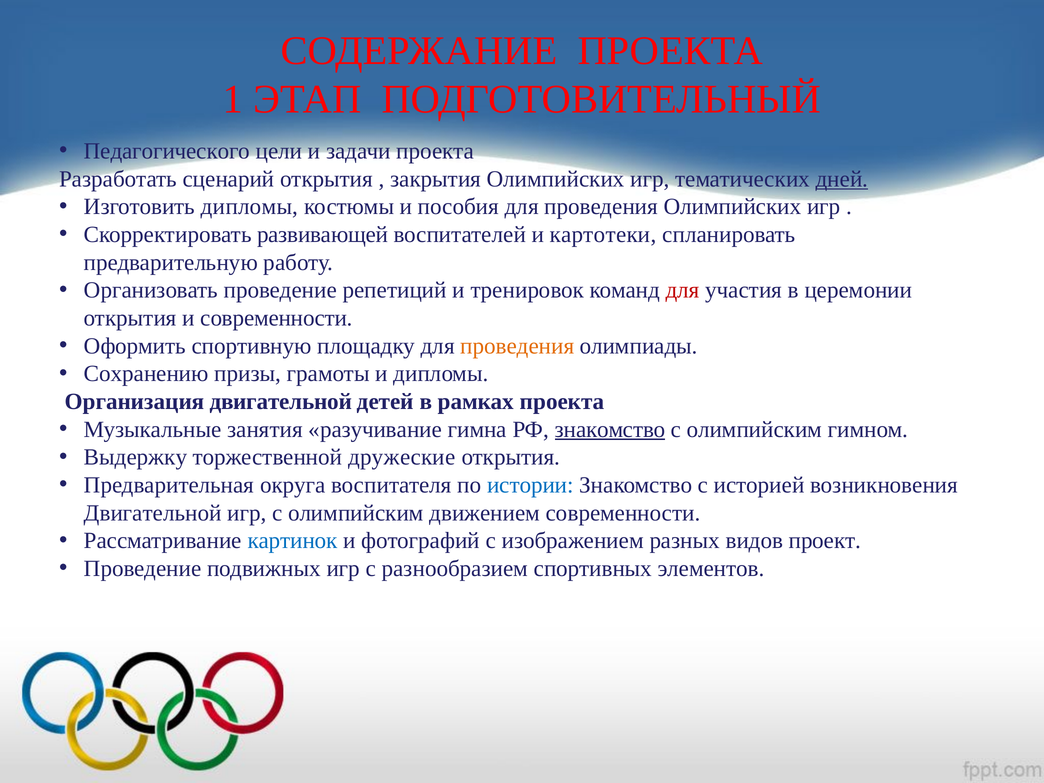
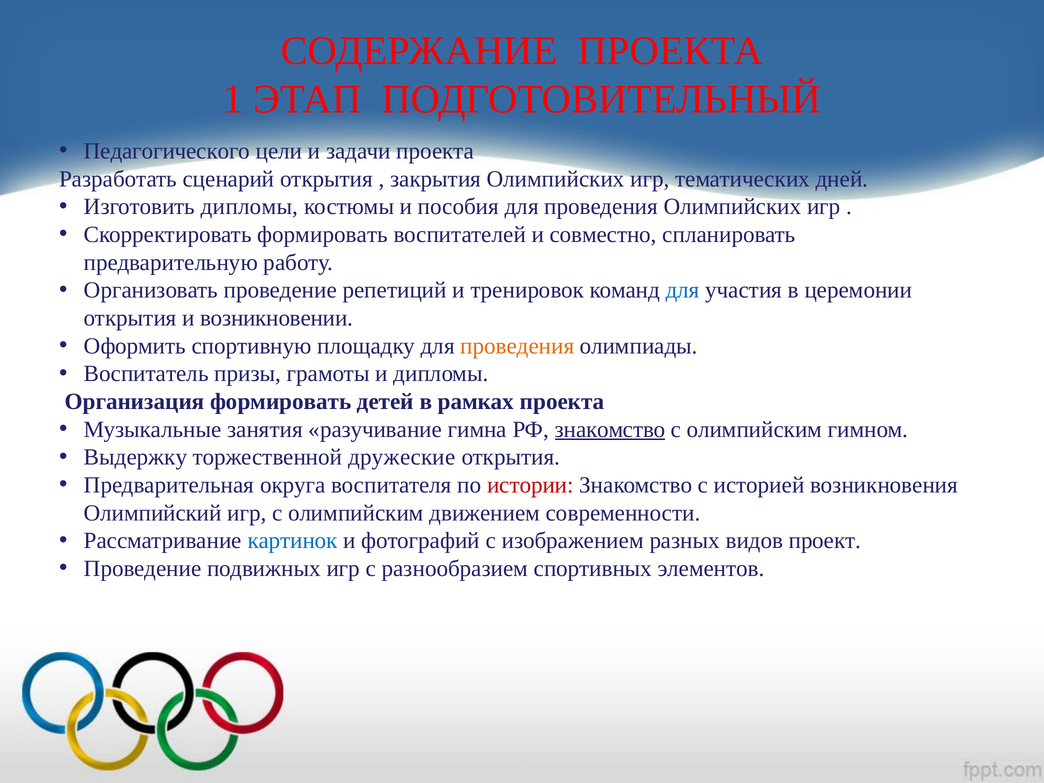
дней underline: present -> none
Скорректировать развивающей: развивающей -> формировать
картотеки: картотеки -> совместно
для at (683, 290) colour: red -> blue
и современности: современности -> возникновении
Сохранению: Сохранению -> Воспитатель
Организация двигательной: двигательной -> формировать
истории colour: blue -> red
Двигательной at (153, 513): Двигательной -> Олимпийский
